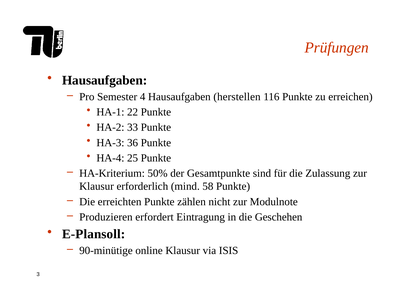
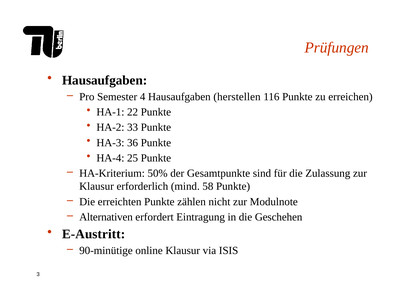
Produzieren: Produzieren -> Alternativen
E-Plansoll: E-Plansoll -> E-Austritt
